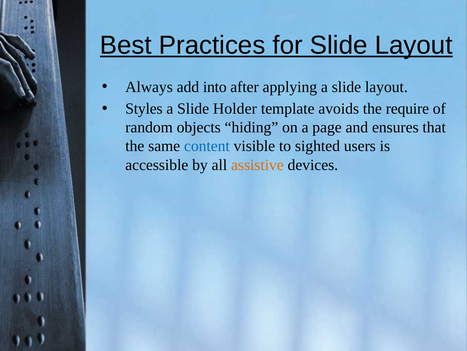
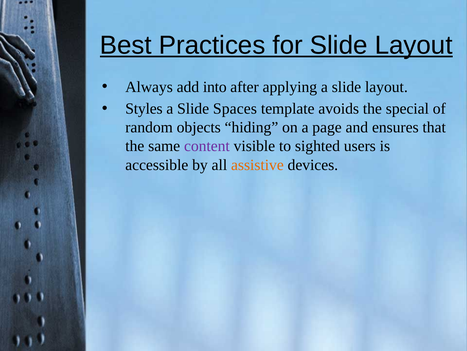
Holder: Holder -> Spaces
require: require -> special
content colour: blue -> purple
